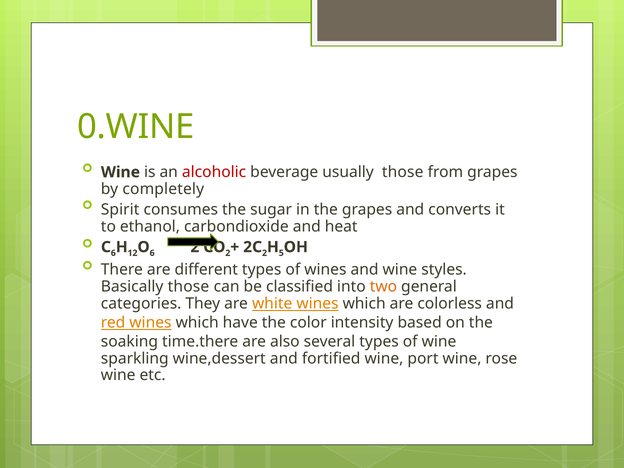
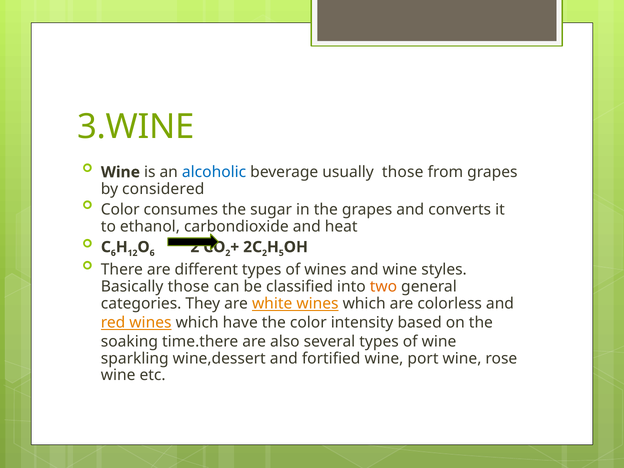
0.WINE: 0.WINE -> 3.WINE
alcoholic colour: red -> blue
completely: completely -> considered
Spirit at (120, 210): Spirit -> Color
